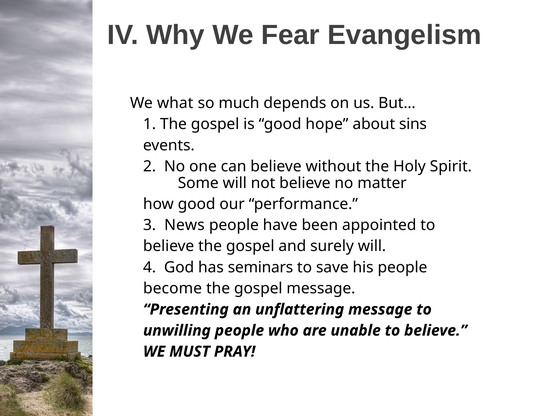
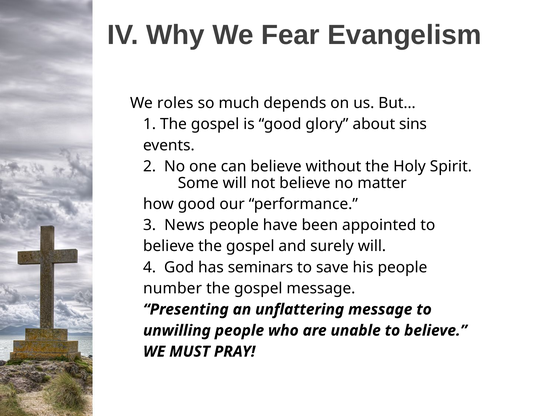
what: what -> roles
hope: hope -> glory
become: become -> number
